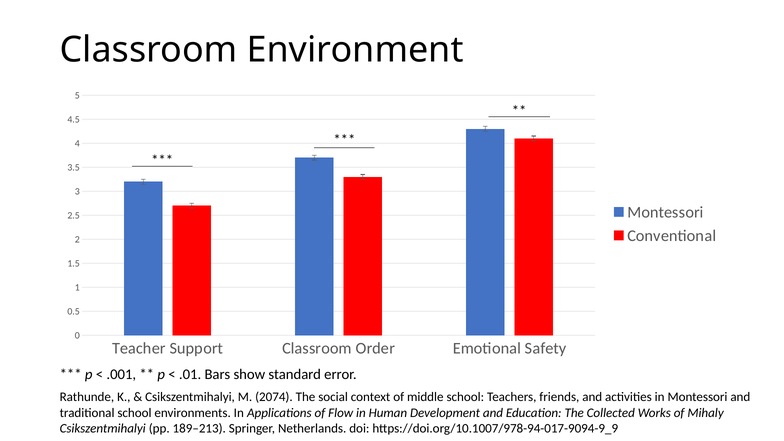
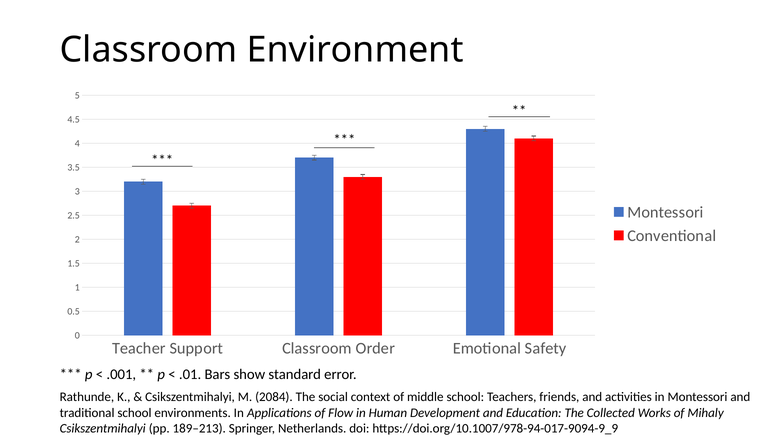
2074: 2074 -> 2084
